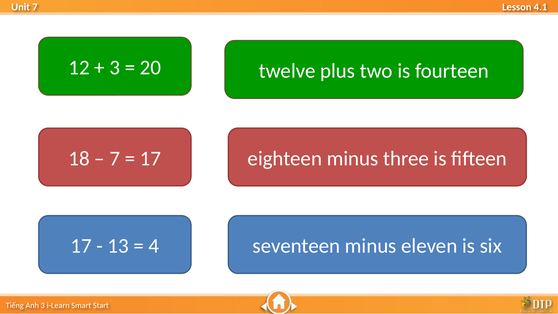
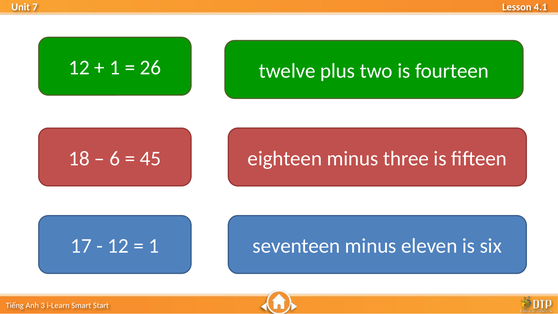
3 at (115, 68): 3 -> 1
20: 20 -> 26
7 at (115, 158): 7 -> 6
17 at (151, 158): 17 -> 45
13 at (118, 246): 13 -> 12
4 at (154, 246): 4 -> 1
